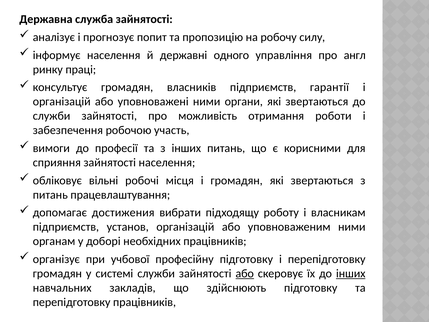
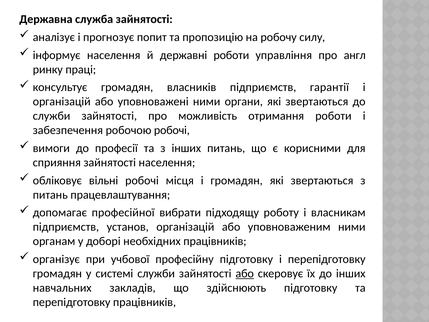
державні одного: одного -> роботи
робочою участь: участь -> робочі
достижения: достижения -> професійної
інших at (351, 273) underline: present -> none
